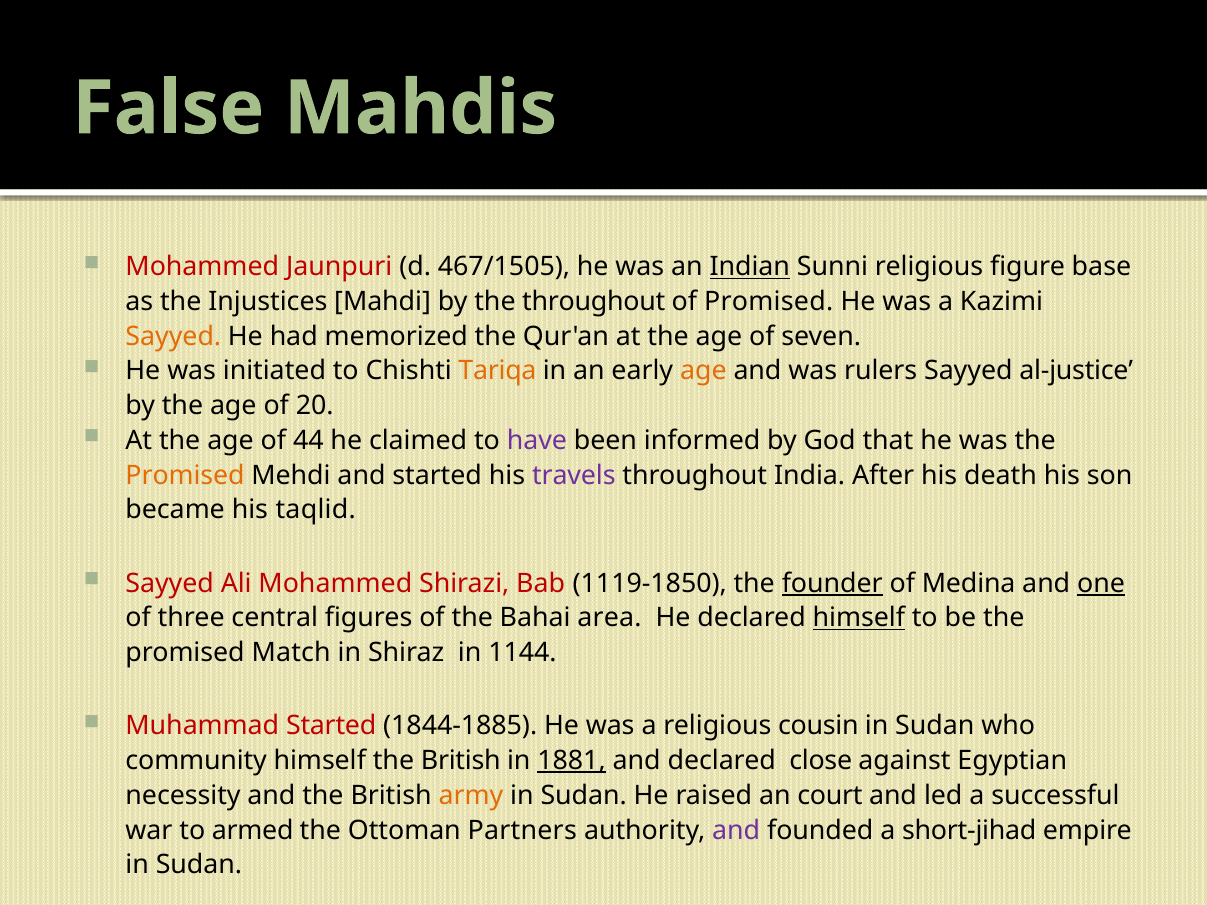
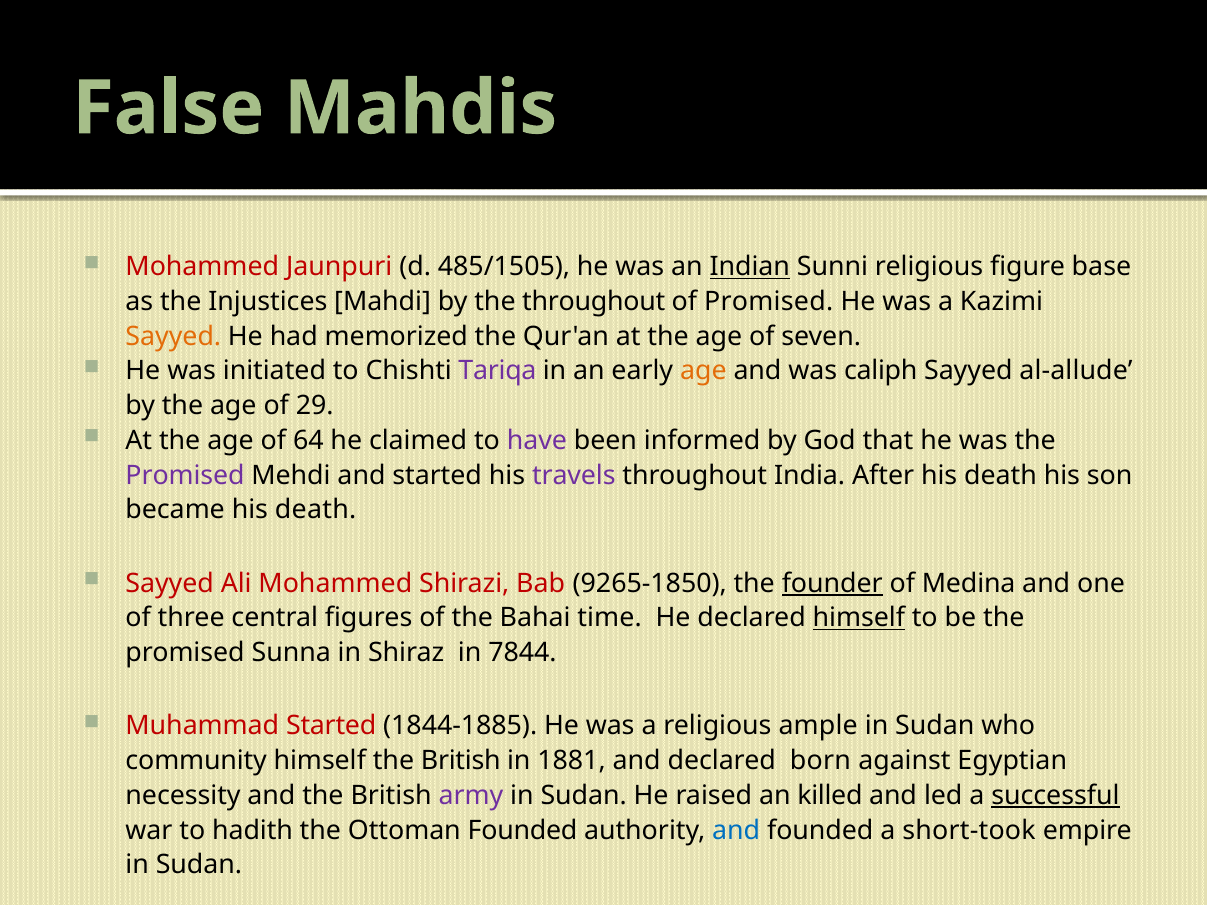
467/1505: 467/1505 -> 485/1505
Tariqa colour: orange -> purple
rulers: rulers -> caliph
al-justice: al-justice -> al-allude
20: 20 -> 29
44: 44 -> 64
Promised at (185, 475) colour: orange -> purple
became his taqlid: taqlid -> death
1119-1850: 1119-1850 -> 9265-1850
one underline: present -> none
area: area -> time
Match: Match -> Sunna
1144: 1144 -> 7844
cousin: cousin -> ample
1881 underline: present -> none
close: close -> born
army colour: orange -> purple
court: court -> killed
successful underline: none -> present
armed: armed -> hadith
Ottoman Partners: Partners -> Founded
and at (736, 830) colour: purple -> blue
short-jihad: short-jihad -> short-took
